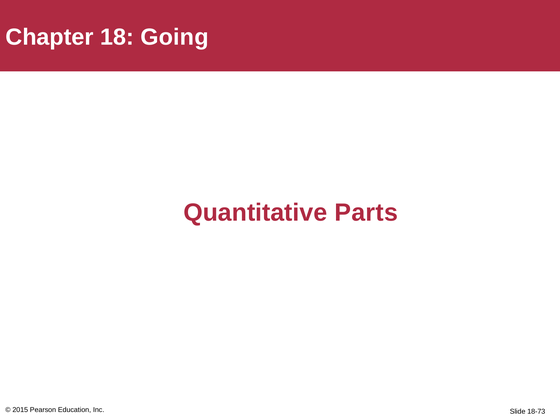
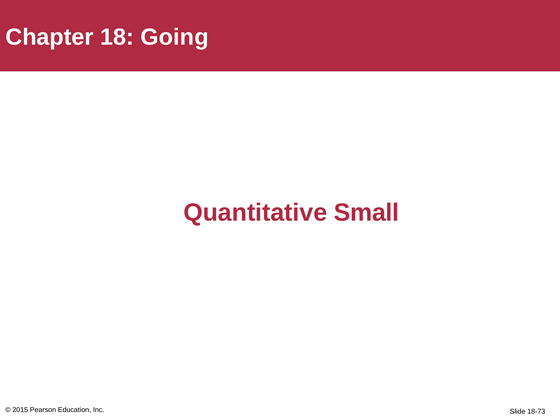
Parts: Parts -> Small
